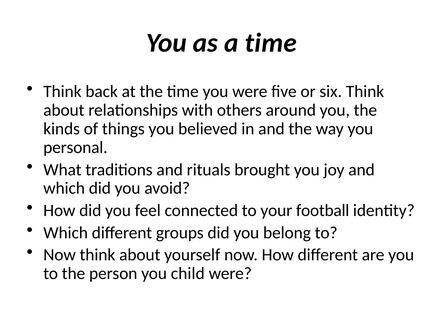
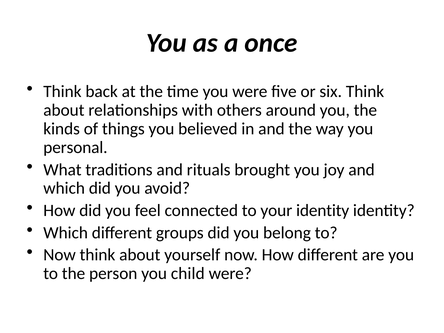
a time: time -> once
your football: football -> identity
